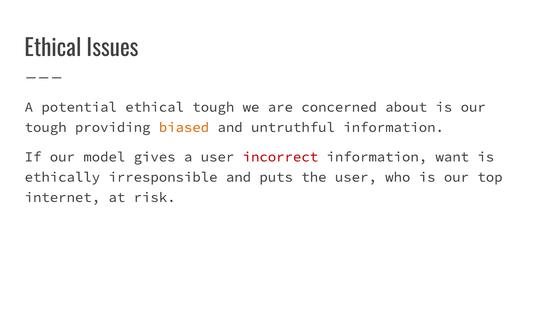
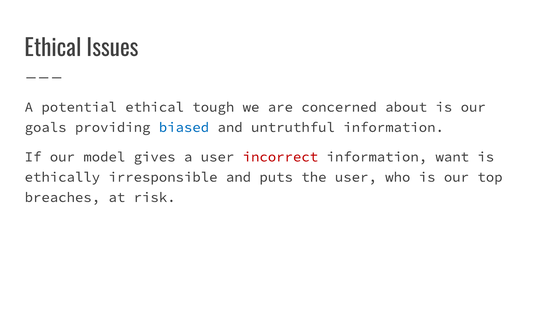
tough at (46, 127): tough -> goals
biased colour: orange -> blue
internet: internet -> breaches
